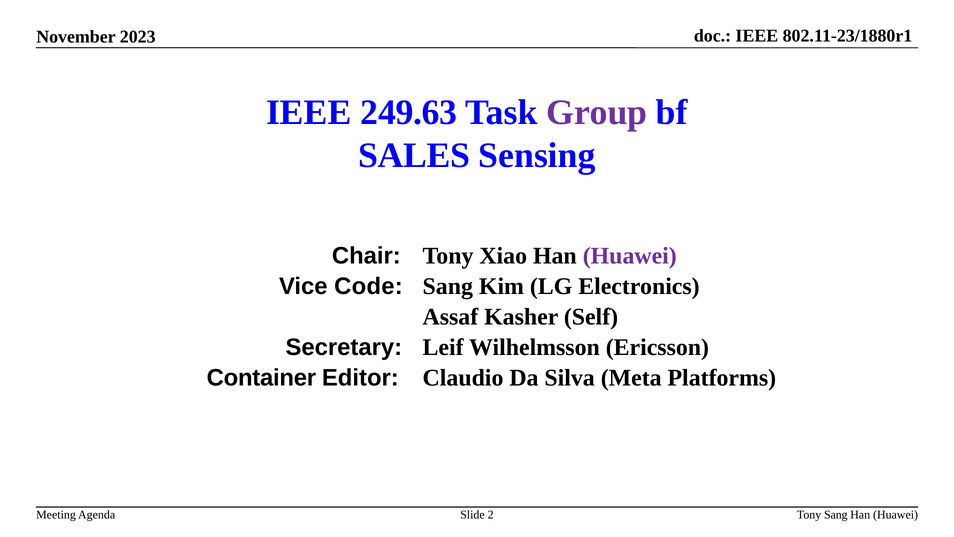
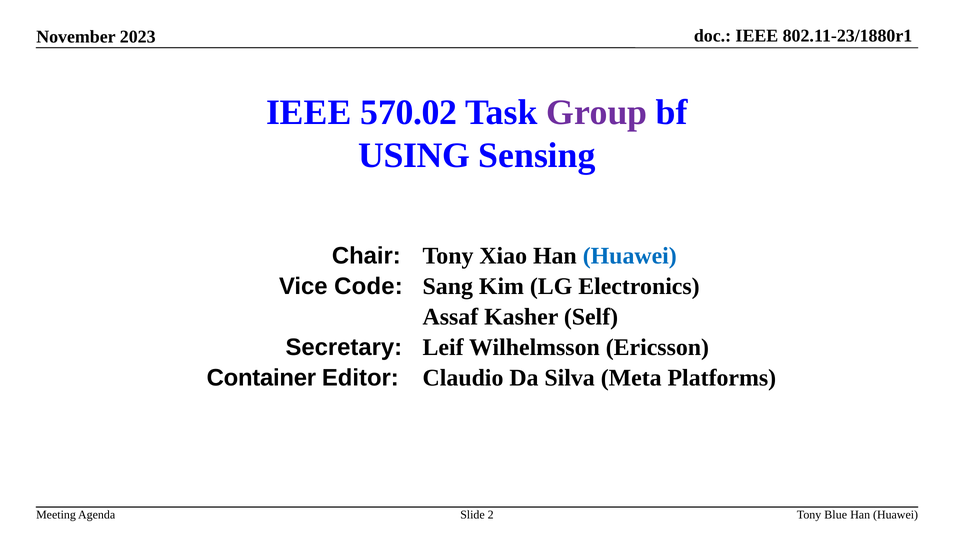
249.63: 249.63 -> 570.02
SALES: SALES -> USING
Huawei at (630, 256) colour: purple -> blue
Tony Sang: Sang -> Blue
